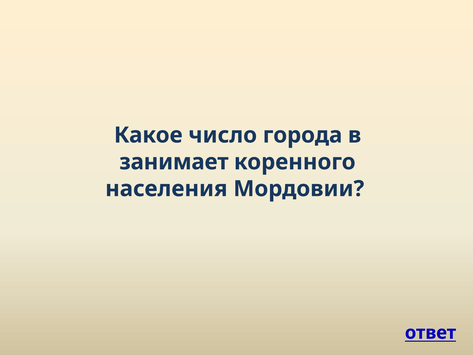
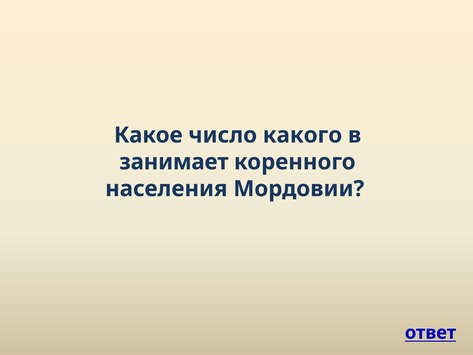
города: города -> какого
